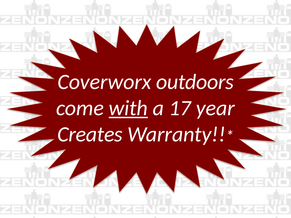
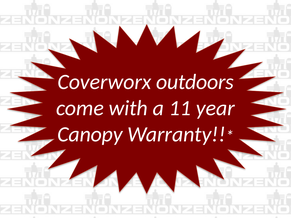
with underline: present -> none
17: 17 -> 11
Creates: Creates -> Canopy
